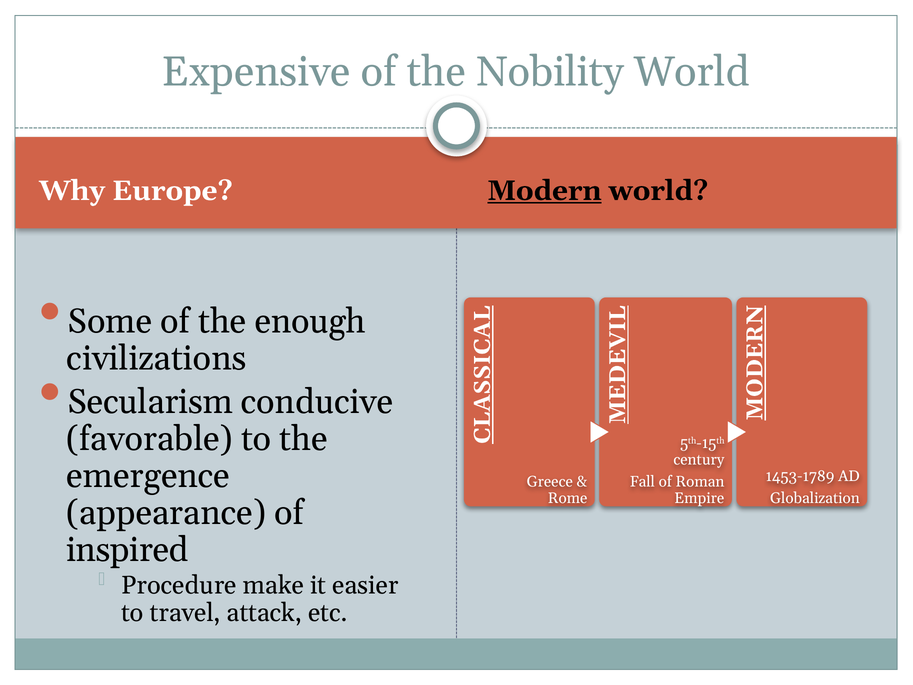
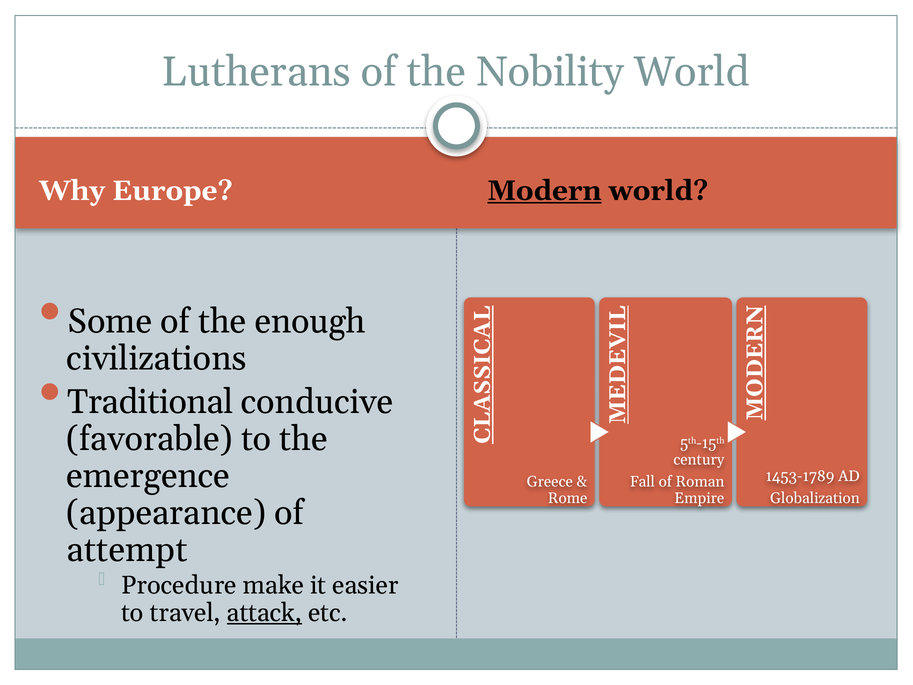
Expensive: Expensive -> Lutherans
Secularism: Secularism -> Traditional
inspired: inspired -> attempt
attack underline: none -> present
